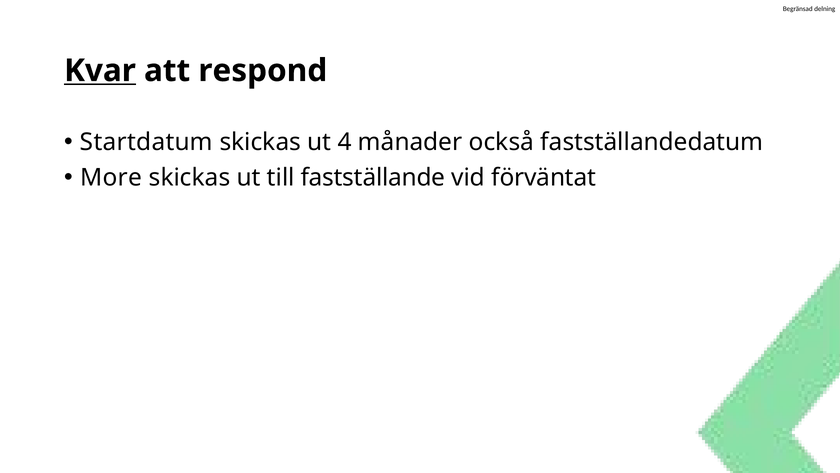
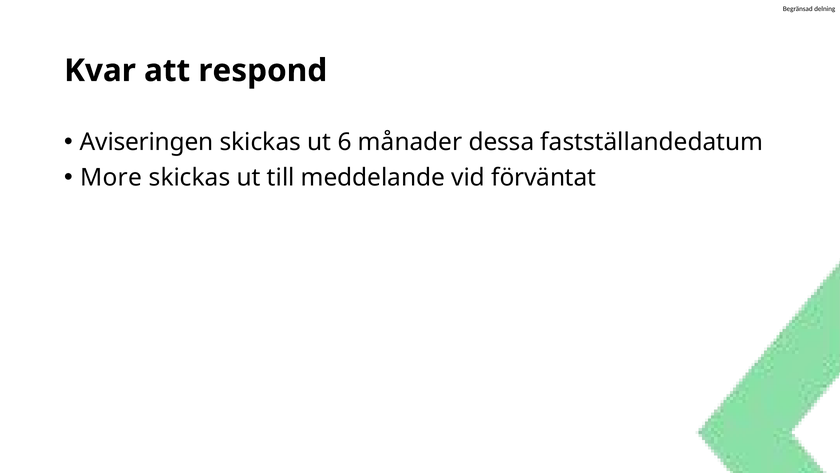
Kvar underline: present -> none
Startdatum: Startdatum -> Aviseringen
4: 4 -> 6
också: också -> dessa
fastställande: fastställande -> meddelande
